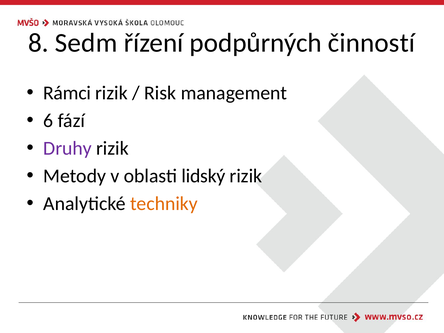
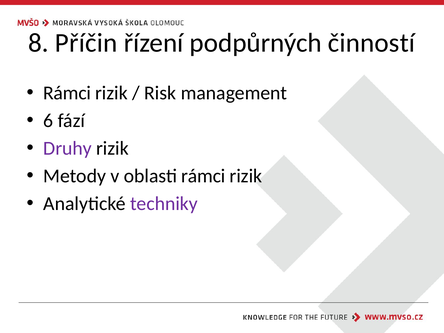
Sedm: Sedm -> Příčin
oblasti lidský: lidský -> rámci
techniky colour: orange -> purple
